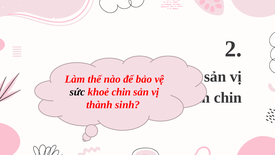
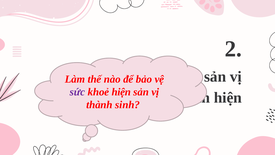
sức at (77, 92) colour: black -> purple
khoẻ chin: chin -> hiện
chin at (228, 98): chin -> hiện
